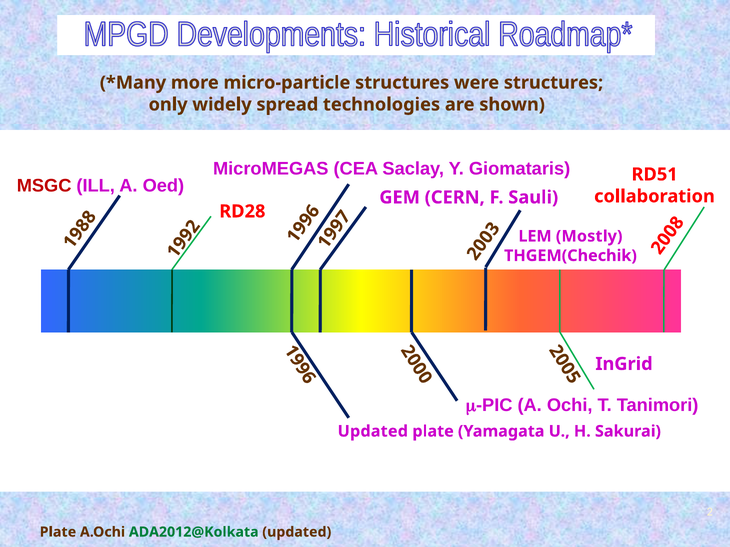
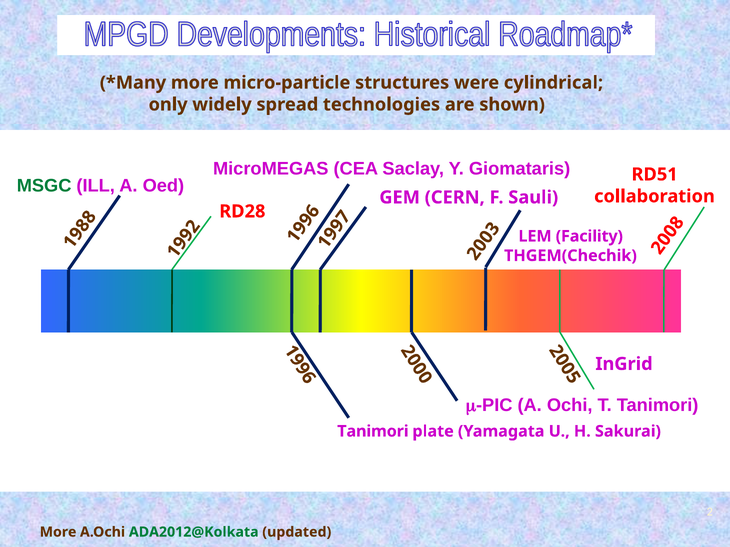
were structures: structures -> cylindrical
MSGC colour: red -> green
Mostly: Mostly -> Facility
Updated at (373, 432): Updated -> Tanimori
Plate at (58, 532): Plate -> More
